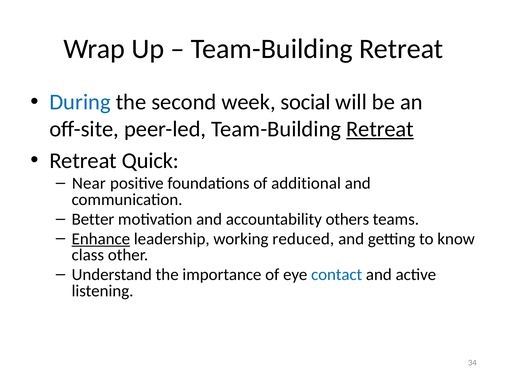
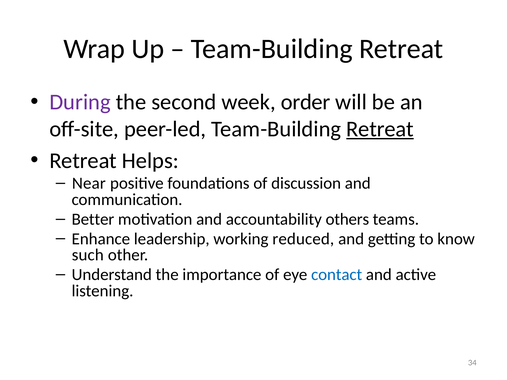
During colour: blue -> purple
social: social -> order
Quick: Quick -> Helps
additional: additional -> discussion
Enhance underline: present -> none
class: class -> such
